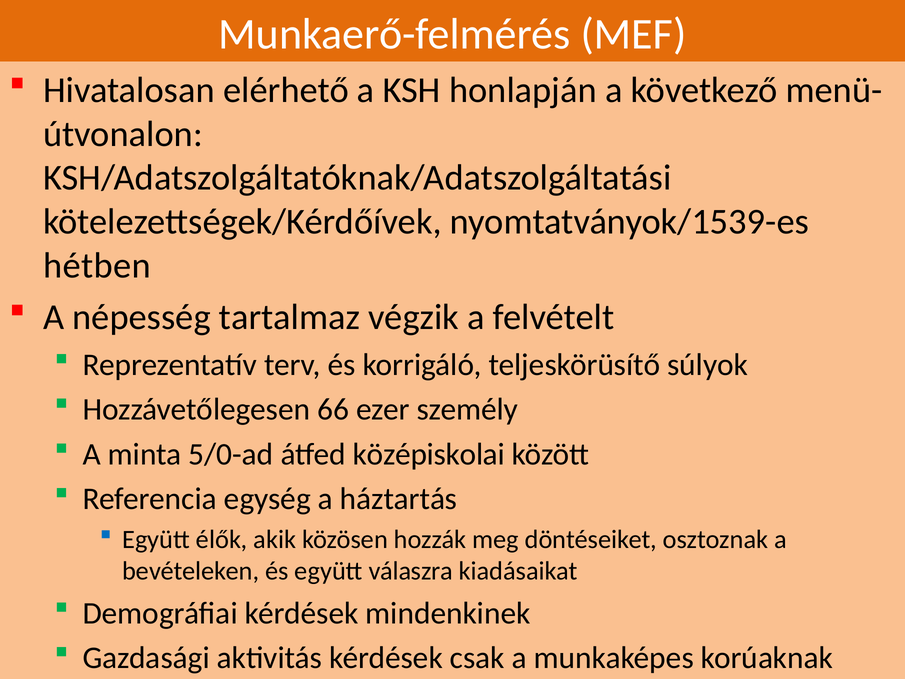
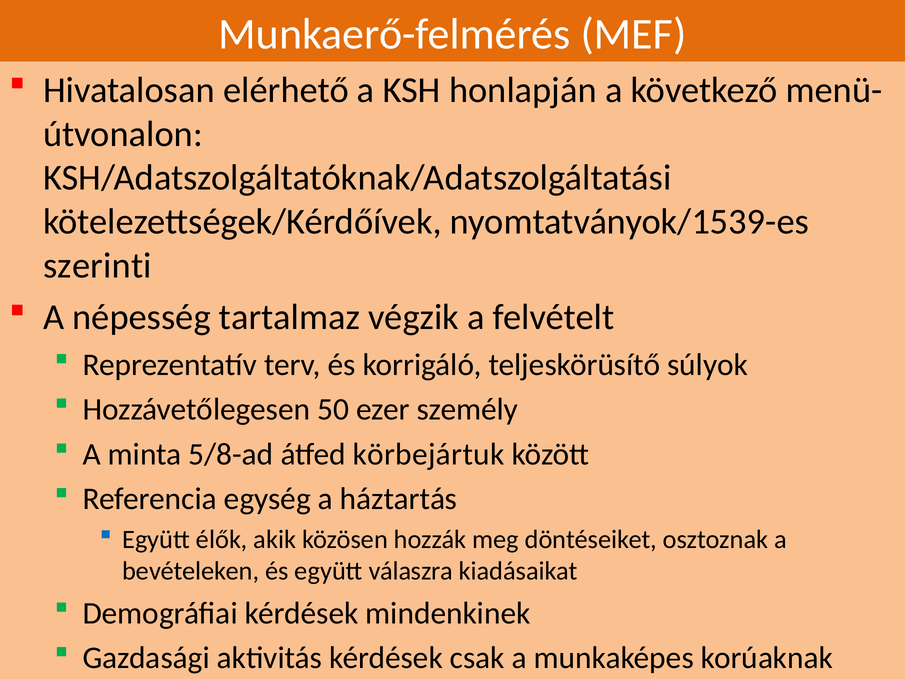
hétben: hétben -> szerinti
66: 66 -> 50
5/0-ad: 5/0-ad -> 5/8-ad
középiskolai: középiskolai -> körbejártuk
